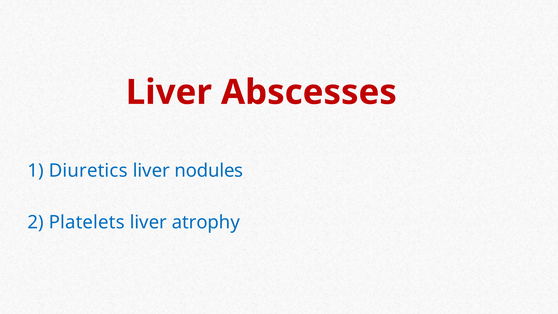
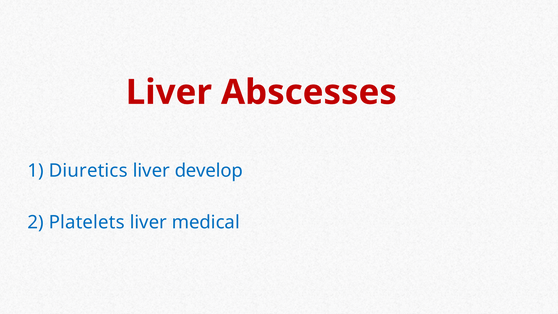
nodules: nodules -> develop
atrophy: atrophy -> medical
